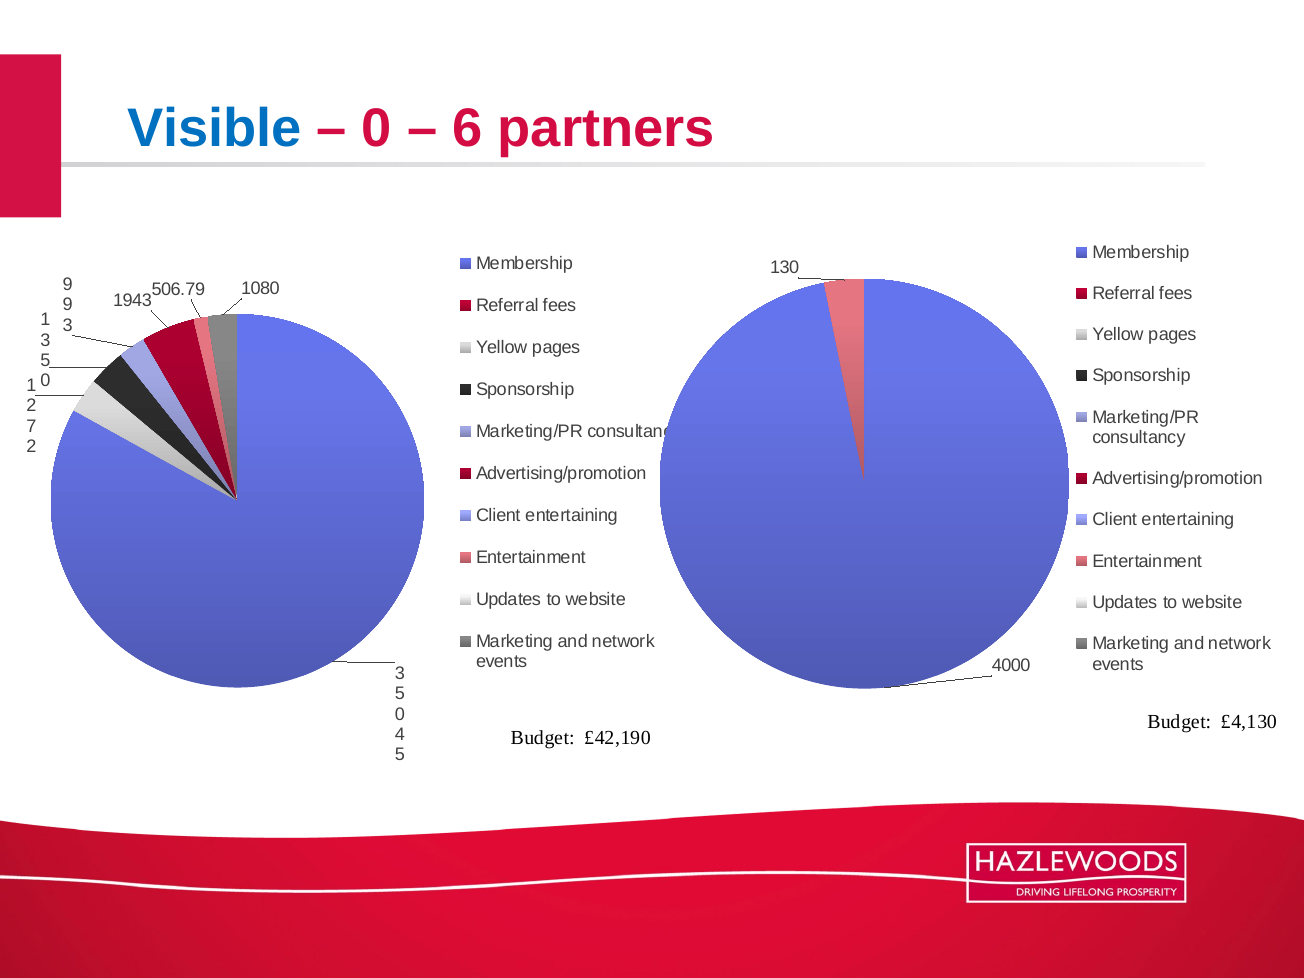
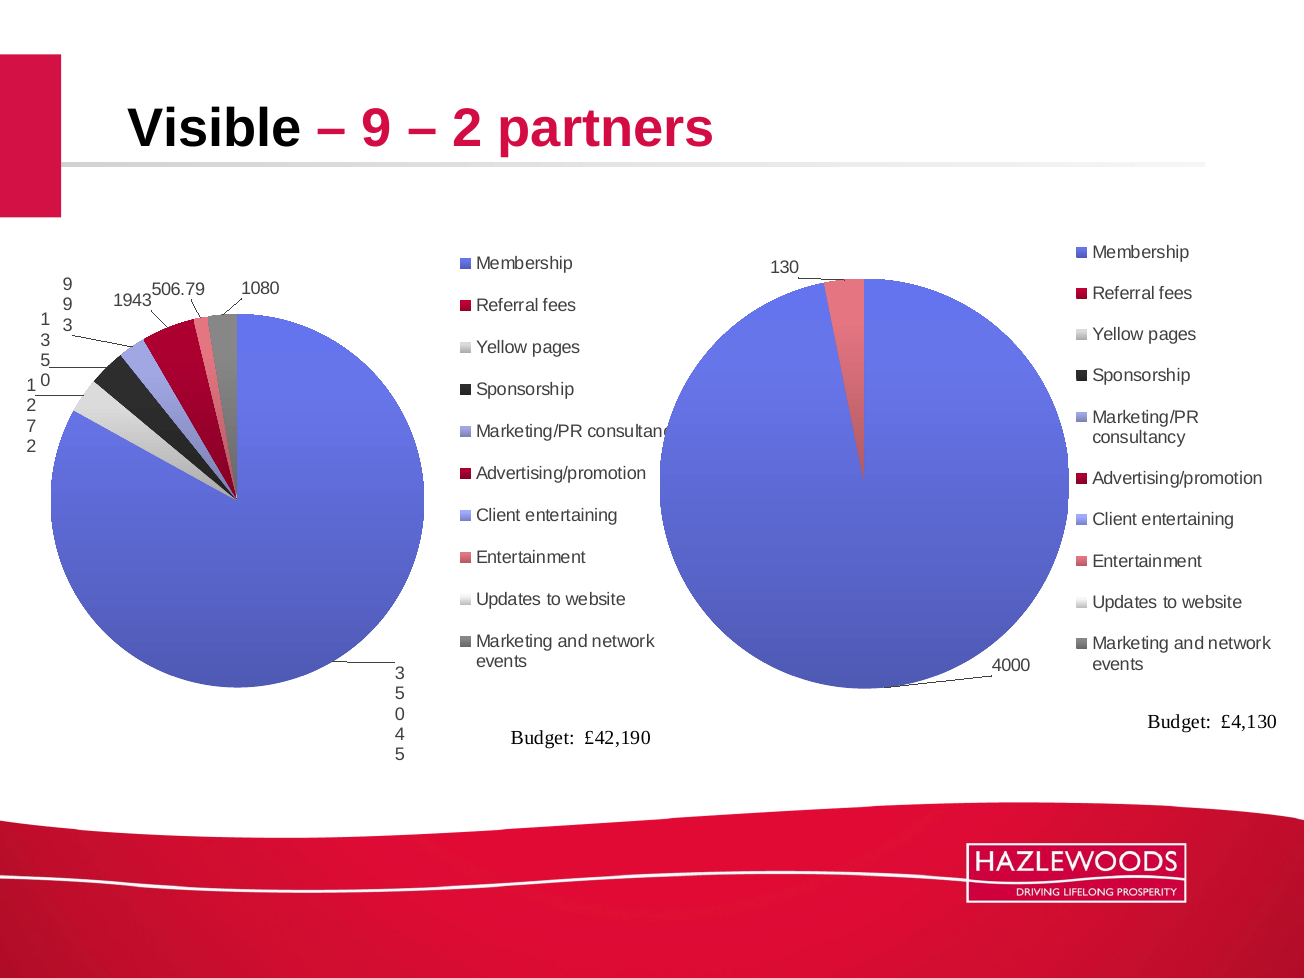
Visible colour: blue -> black
0 at (377, 128): 0 -> 9
6 at (468, 128): 6 -> 2
